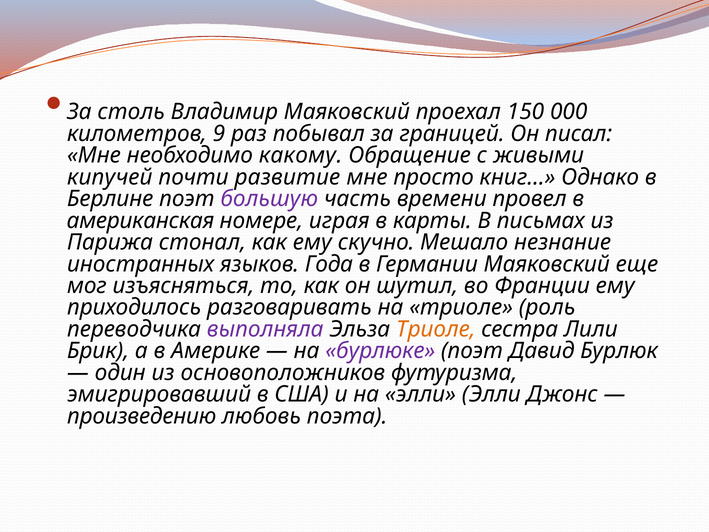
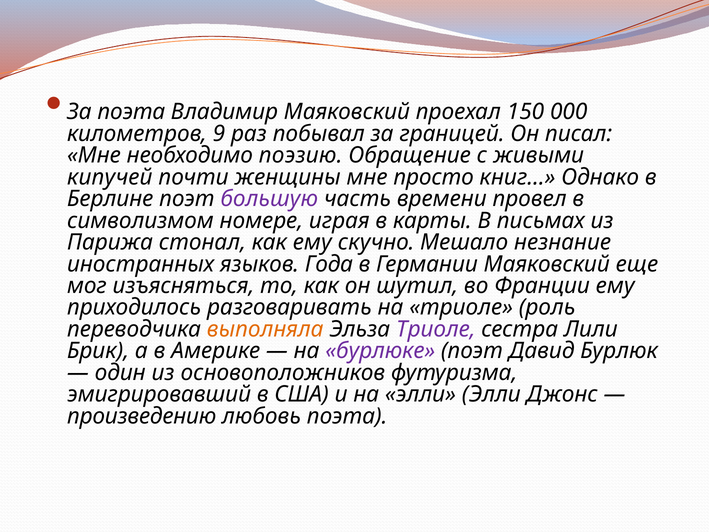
За столь: столь -> поэта
какому: какому -> поэзию
развитие: развитие -> женщины
американская: американская -> символизмом
выполняла colour: purple -> orange
Триоле at (436, 329) colour: orange -> purple
